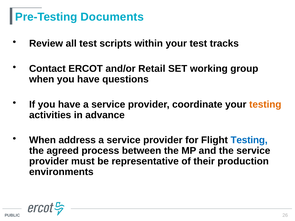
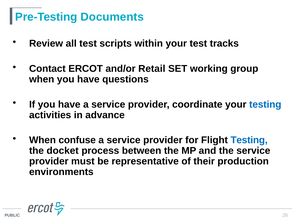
testing at (265, 105) colour: orange -> blue
address: address -> confuse
agreed: agreed -> docket
